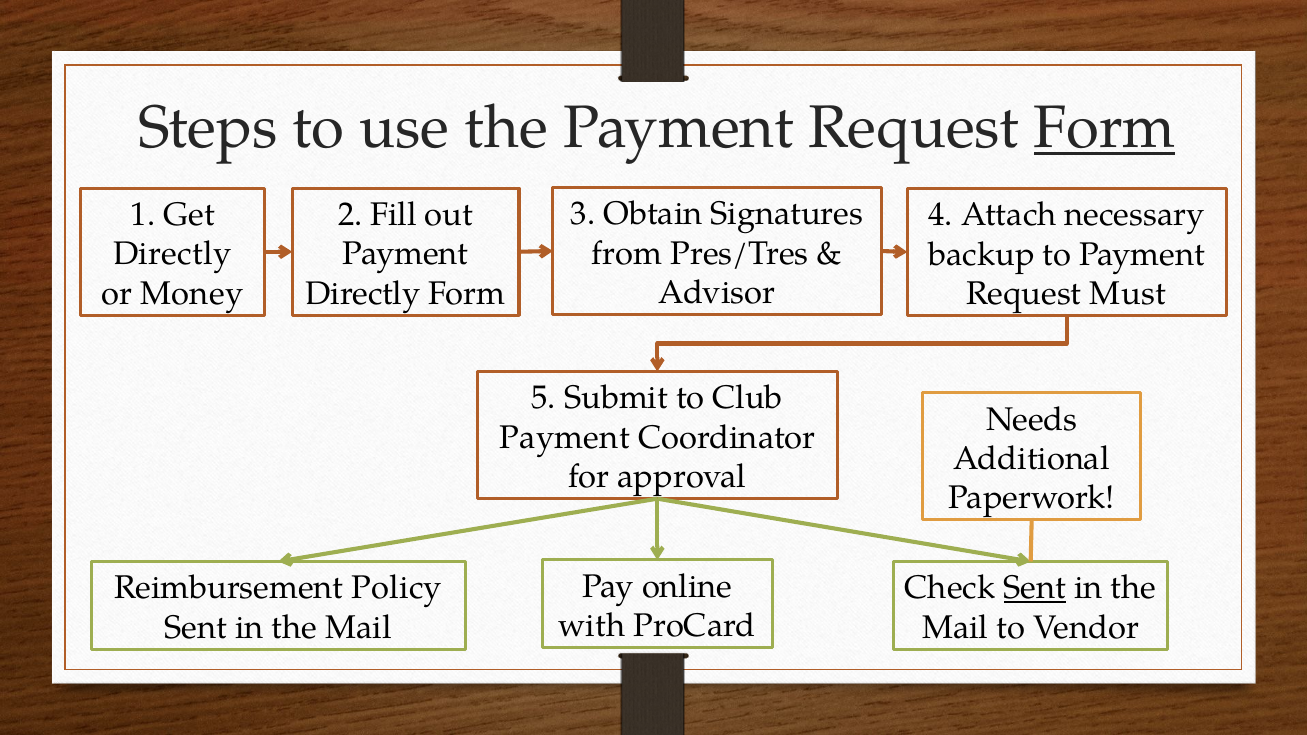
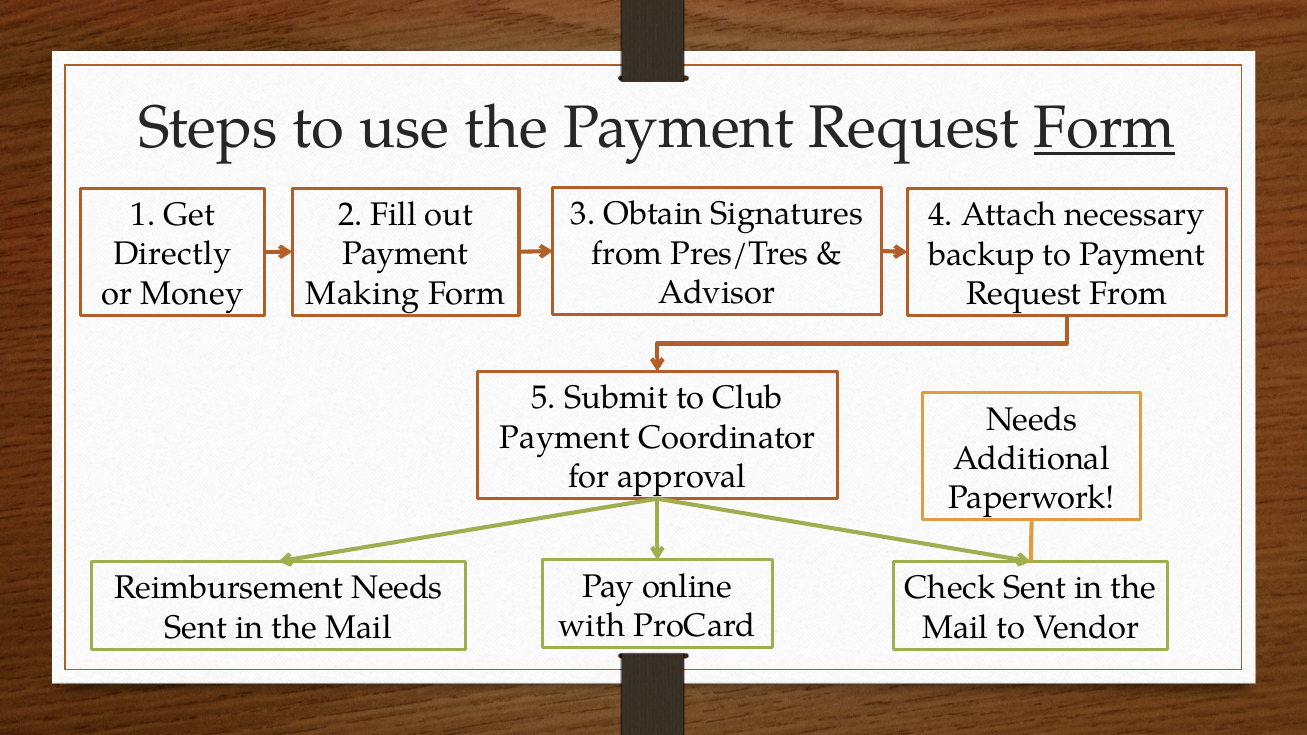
Directly at (363, 293): Directly -> Making
Must at (1128, 294): Must -> From
Reimbursement Policy: Policy -> Needs
Sent at (1035, 588) underline: present -> none
